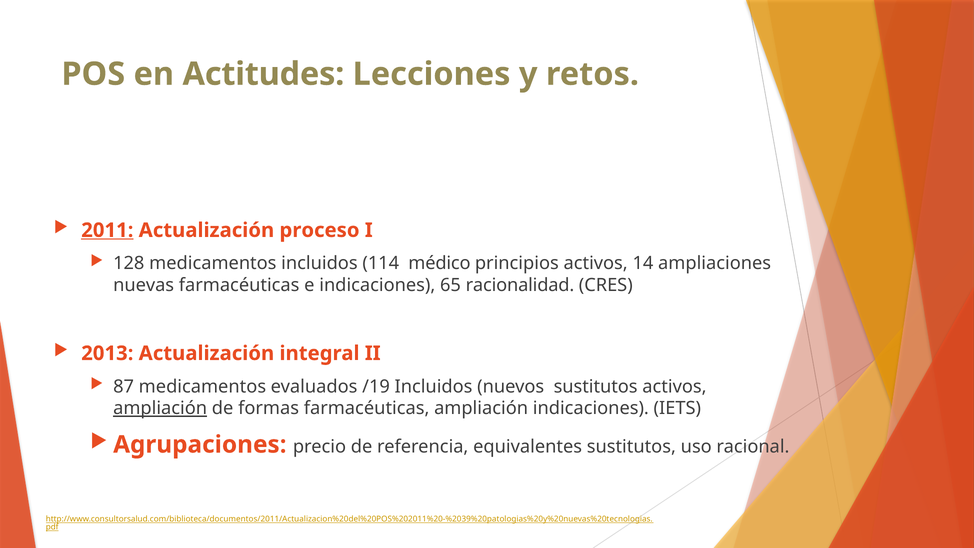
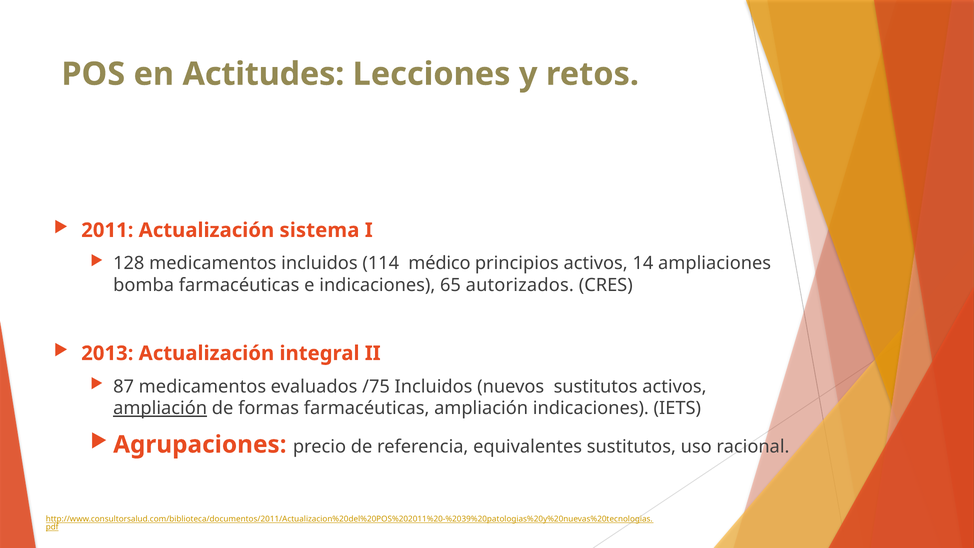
2011 underline: present -> none
proceso: proceso -> sistema
nuevas: nuevas -> bomba
racionalidad: racionalidad -> autorizados
/19: /19 -> /75
